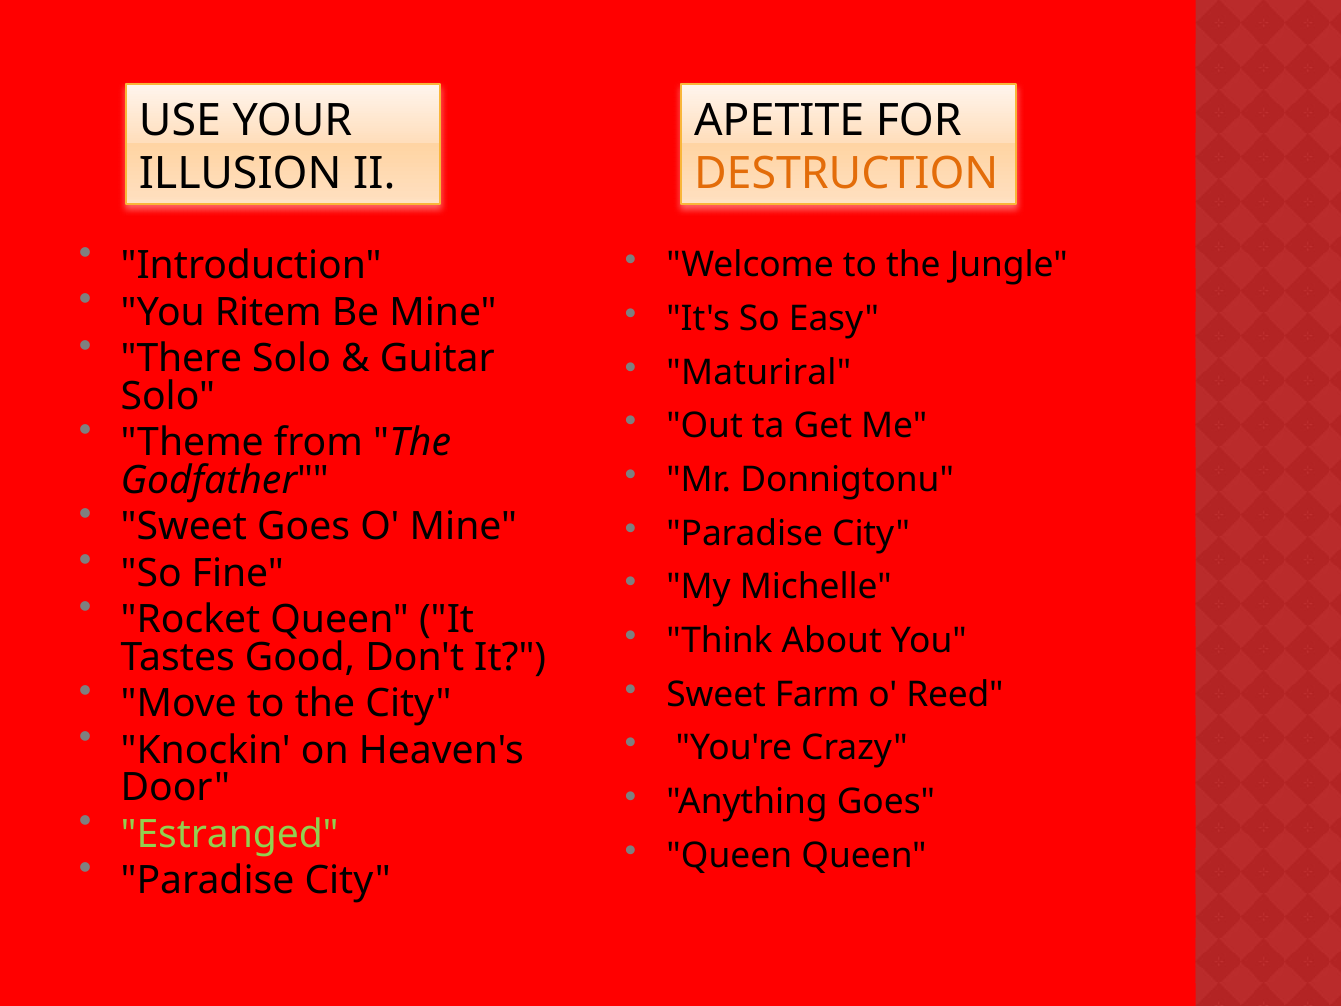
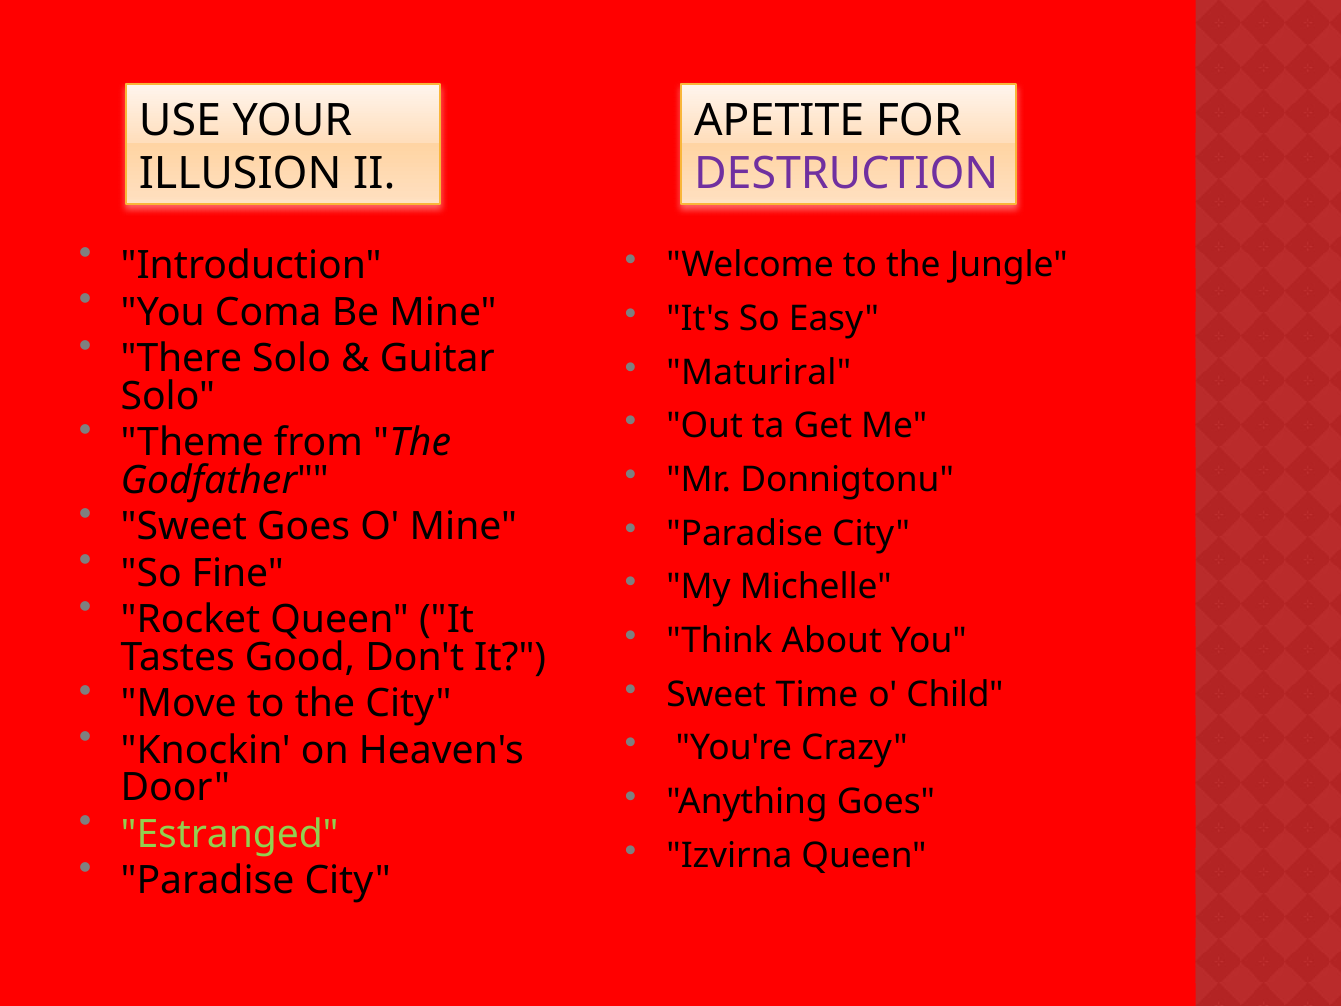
DESTRUCTION colour: orange -> purple
Ritem: Ritem -> Coma
Farm: Farm -> Time
Reed: Reed -> Child
Queen at (729, 855): Queen -> Izvirna
